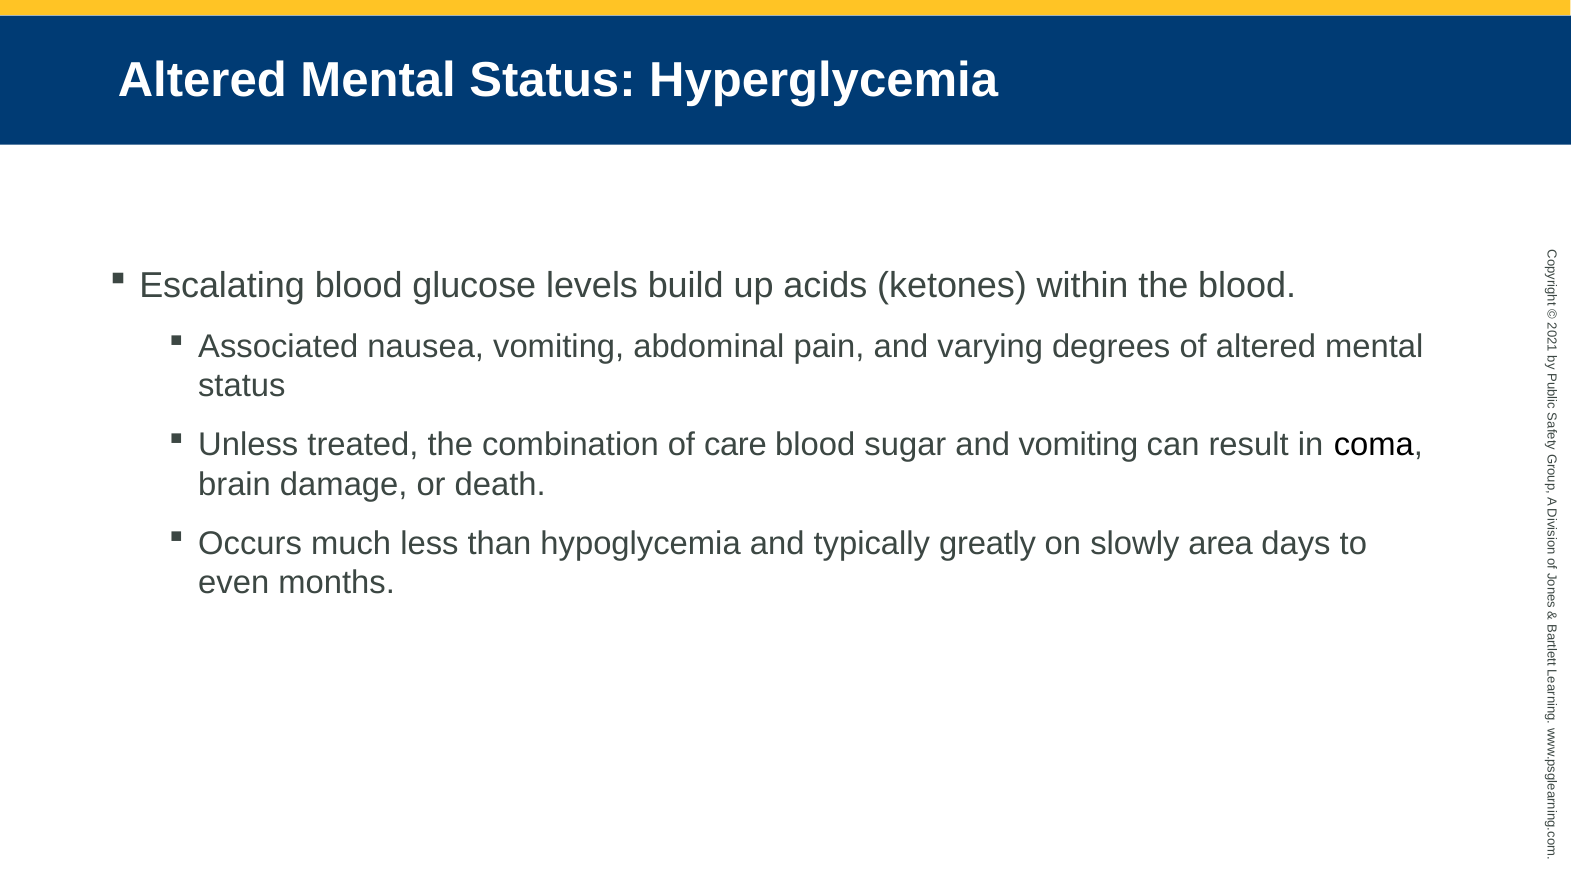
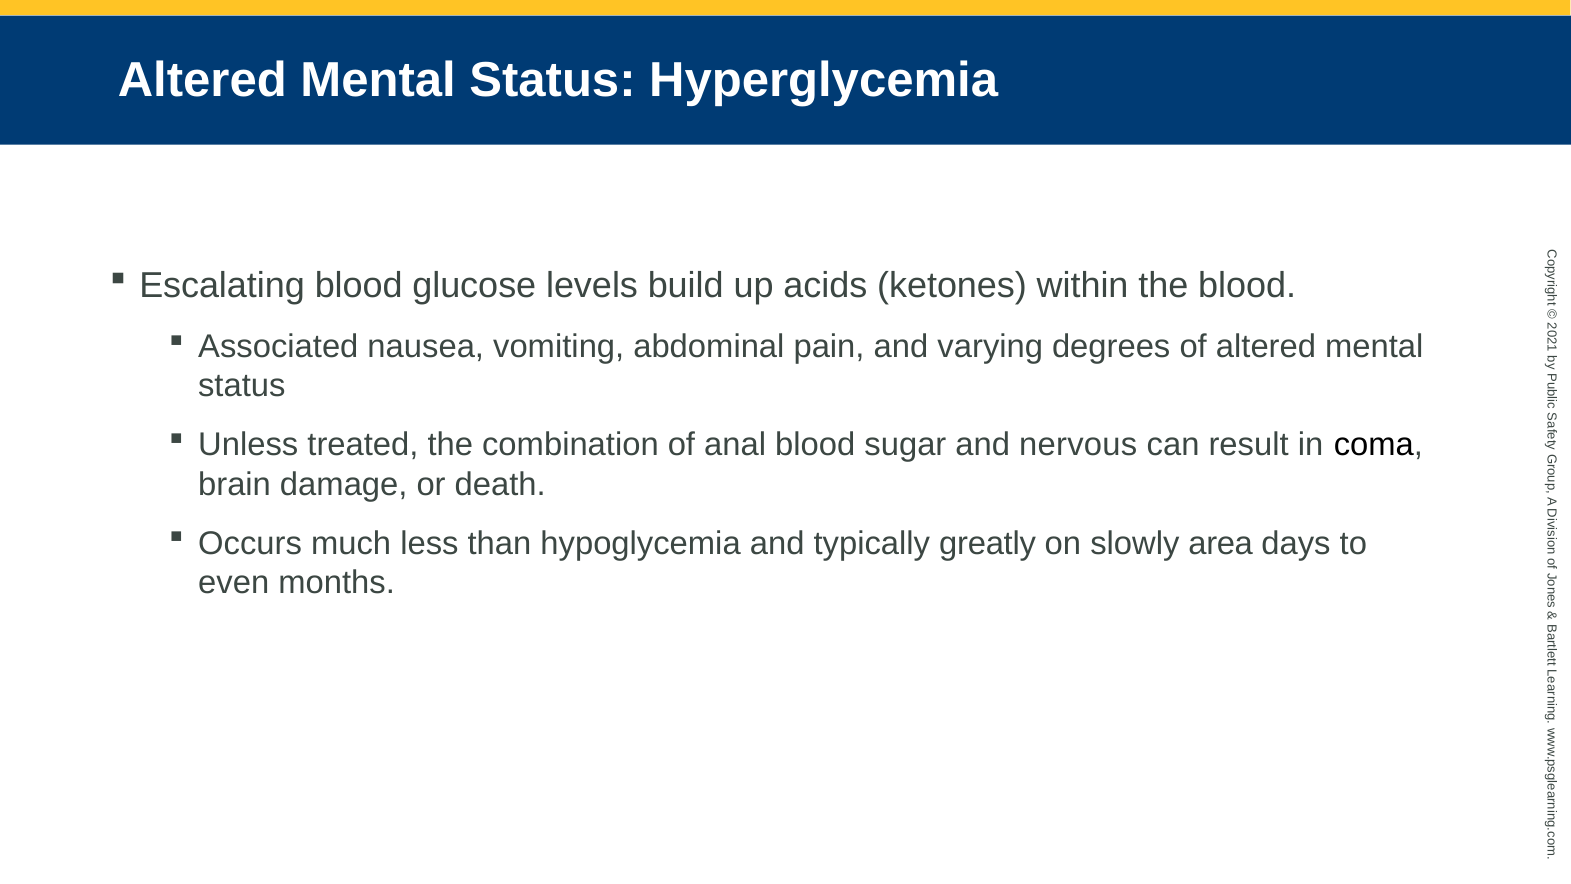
care: care -> anal
and vomiting: vomiting -> nervous
